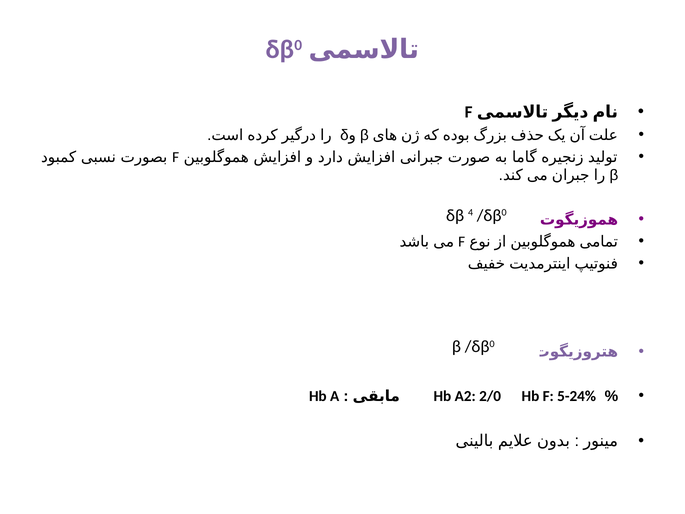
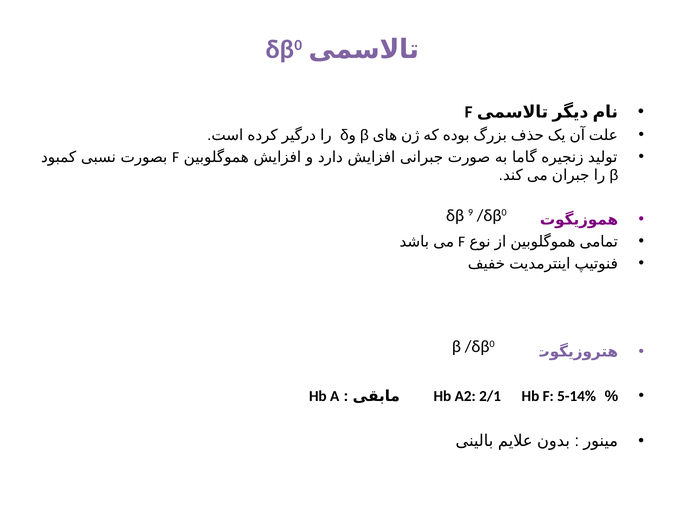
4: 4 -> 9
2/0: 2/0 -> 2/1
5-24%: 5-24% -> 5-14%
